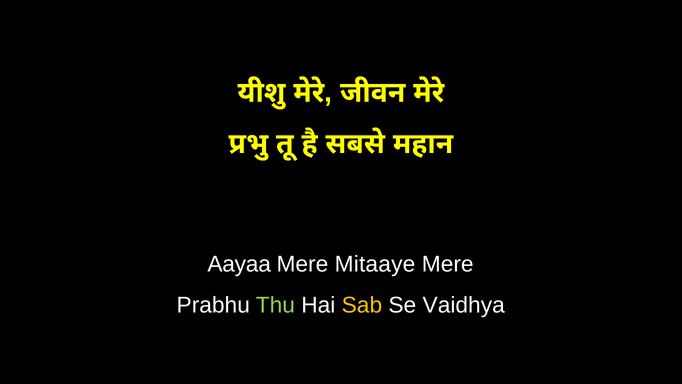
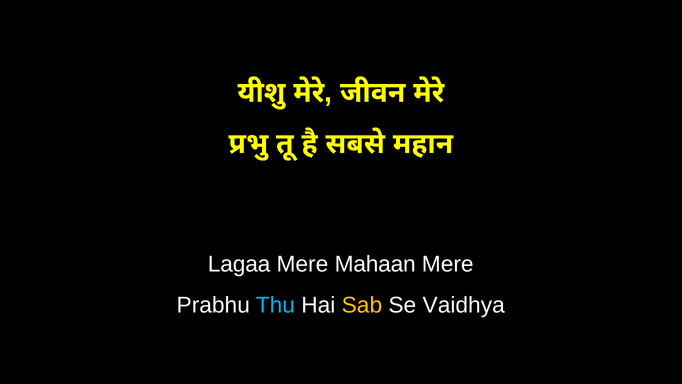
Aayaa: Aayaa -> Lagaa
Mitaaye: Mitaaye -> Mahaan
Thu colour: light green -> light blue
